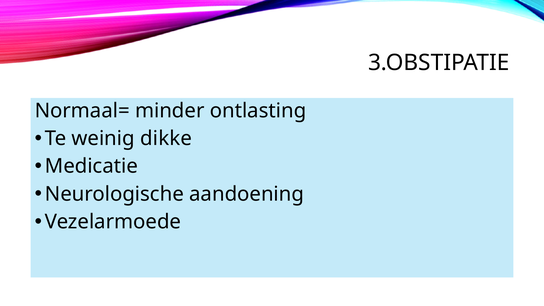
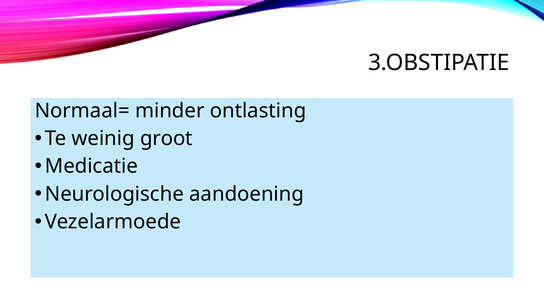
dikke: dikke -> groot
